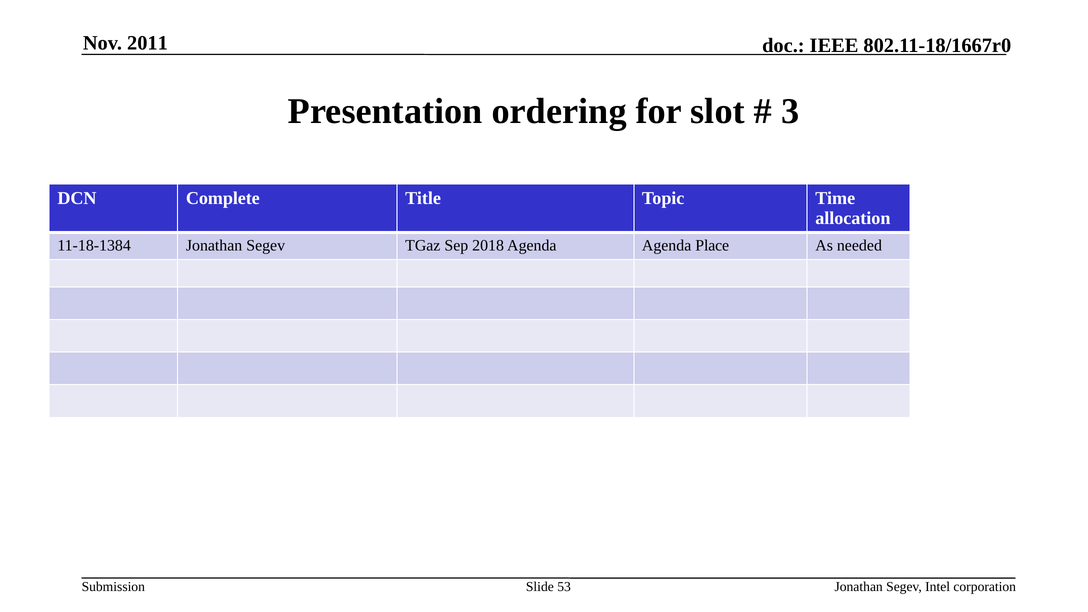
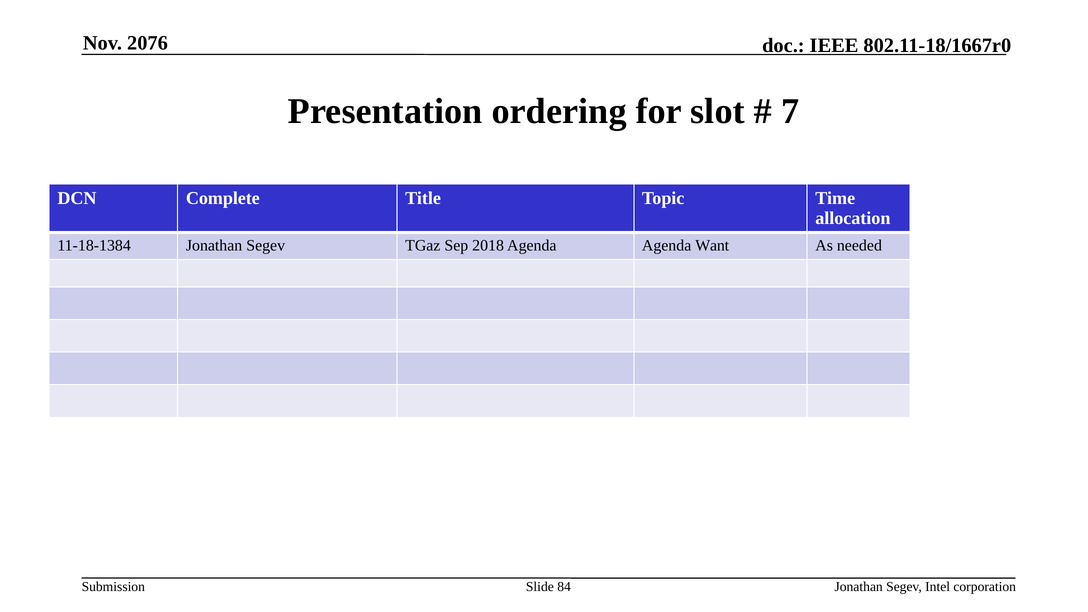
2011: 2011 -> 2076
3: 3 -> 7
Place: Place -> Want
53: 53 -> 84
